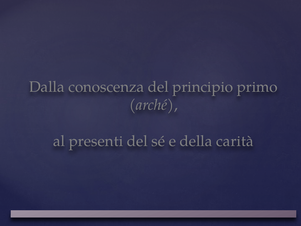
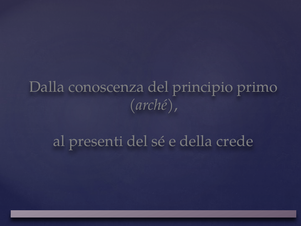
carità: carità -> crede
